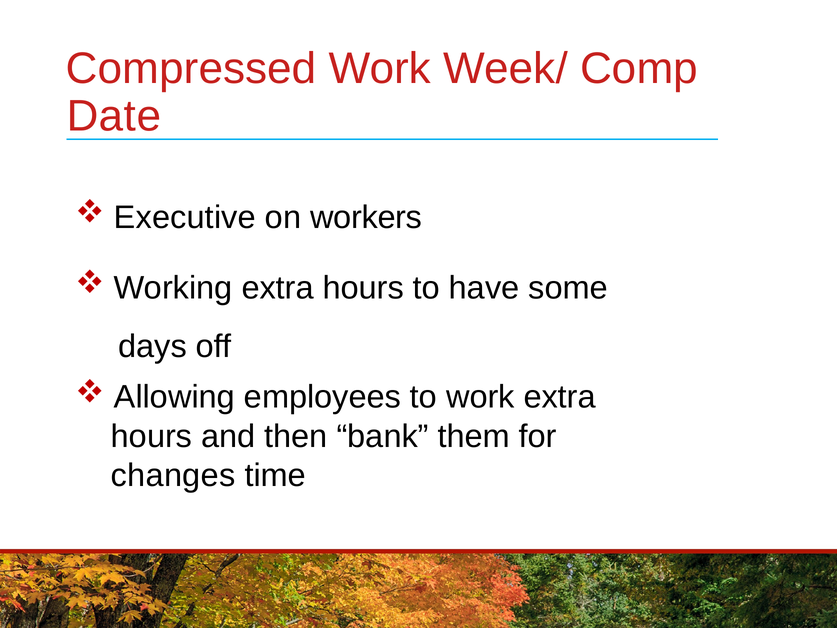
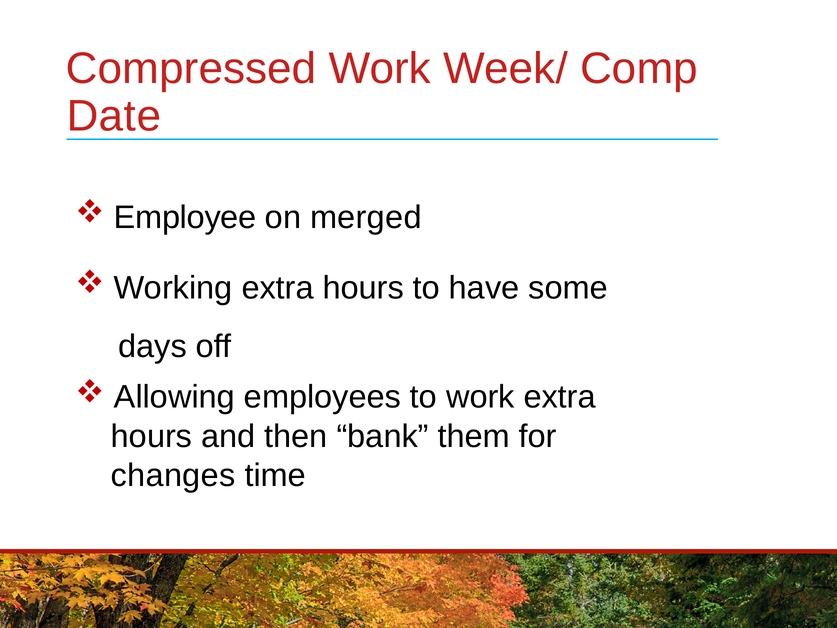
Executive: Executive -> Employee
workers: workers -> merged
